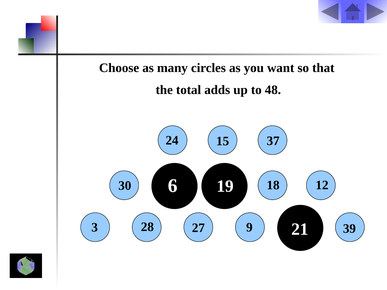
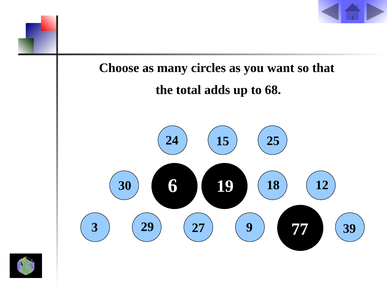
48: 48 -> 68
37: 37 -> 25
28: 28 -> 29
21: 21 -> 77
